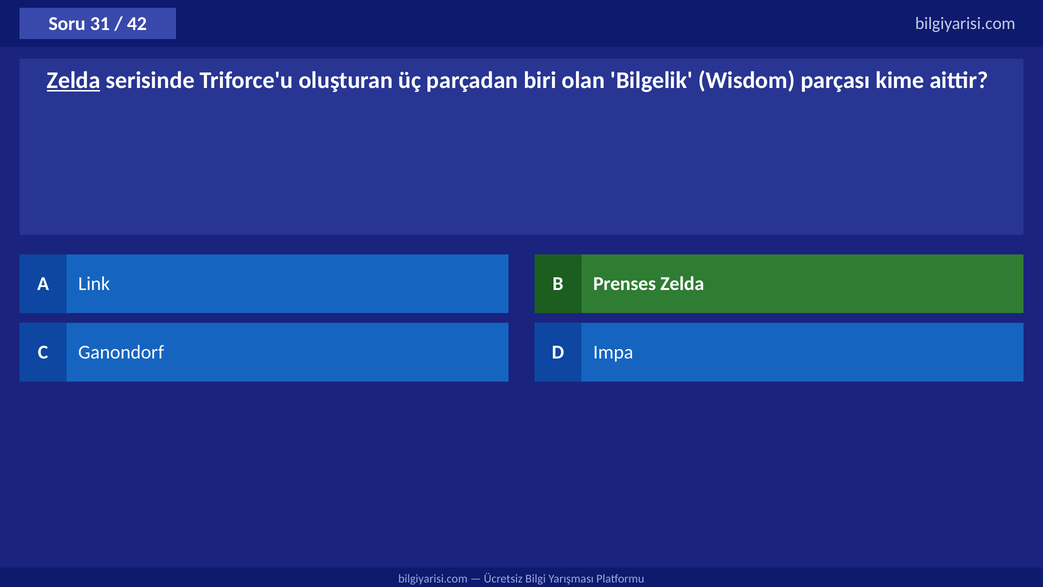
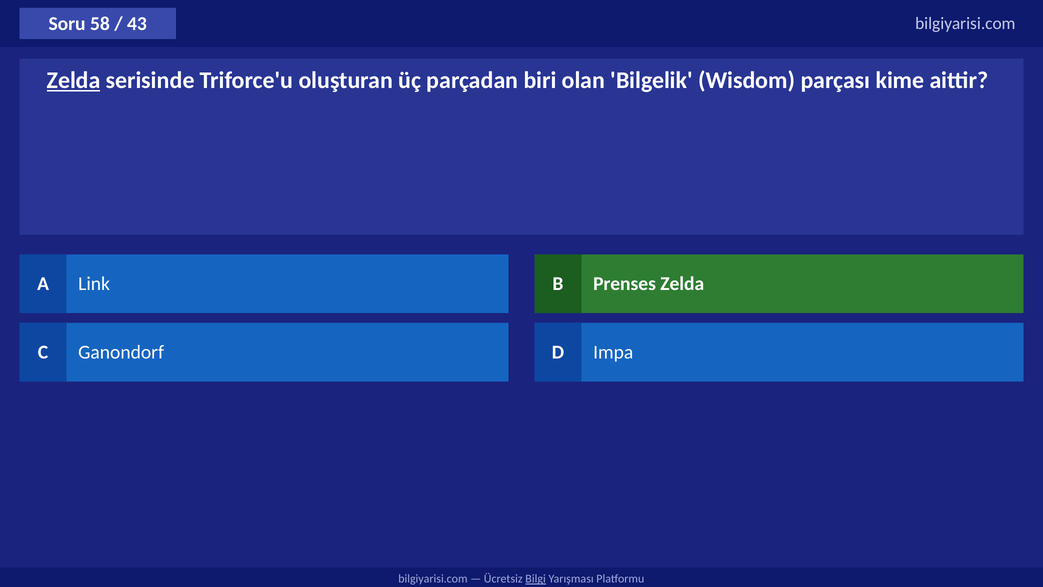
31: 31 -> 58
42: 42 -> 43
Bilgi underline: none -> present
